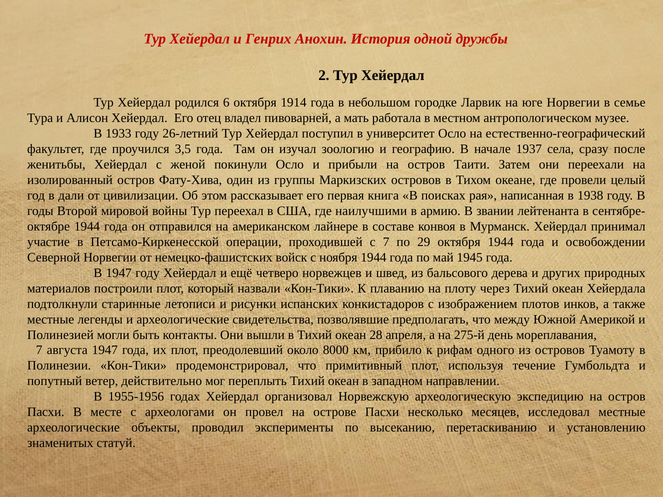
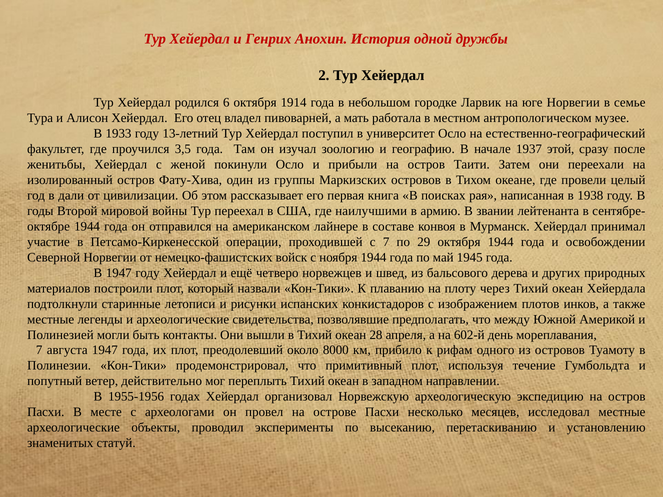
26-летний: 26-летний -> 13-летний
села: села -> этой
275-й: 275-й -> 602-й
